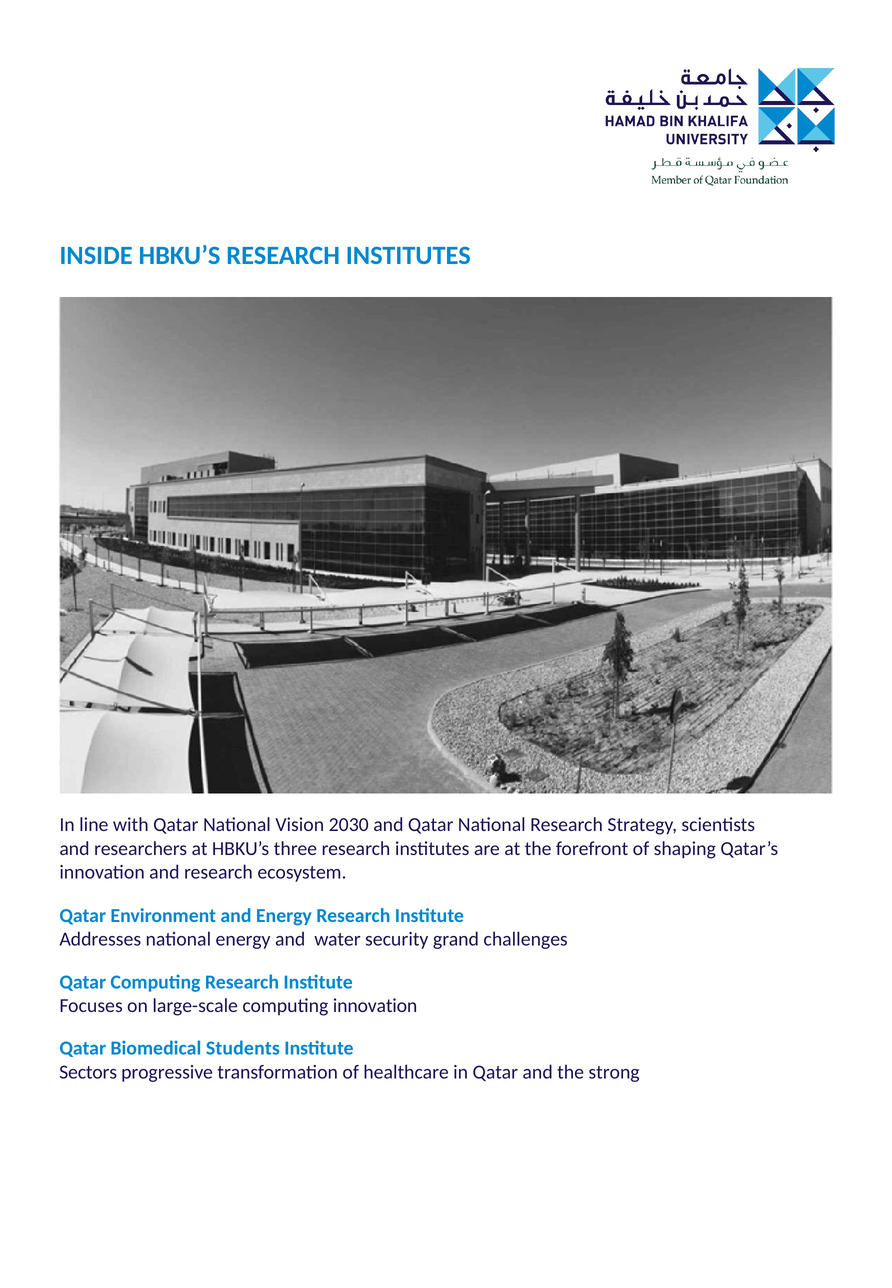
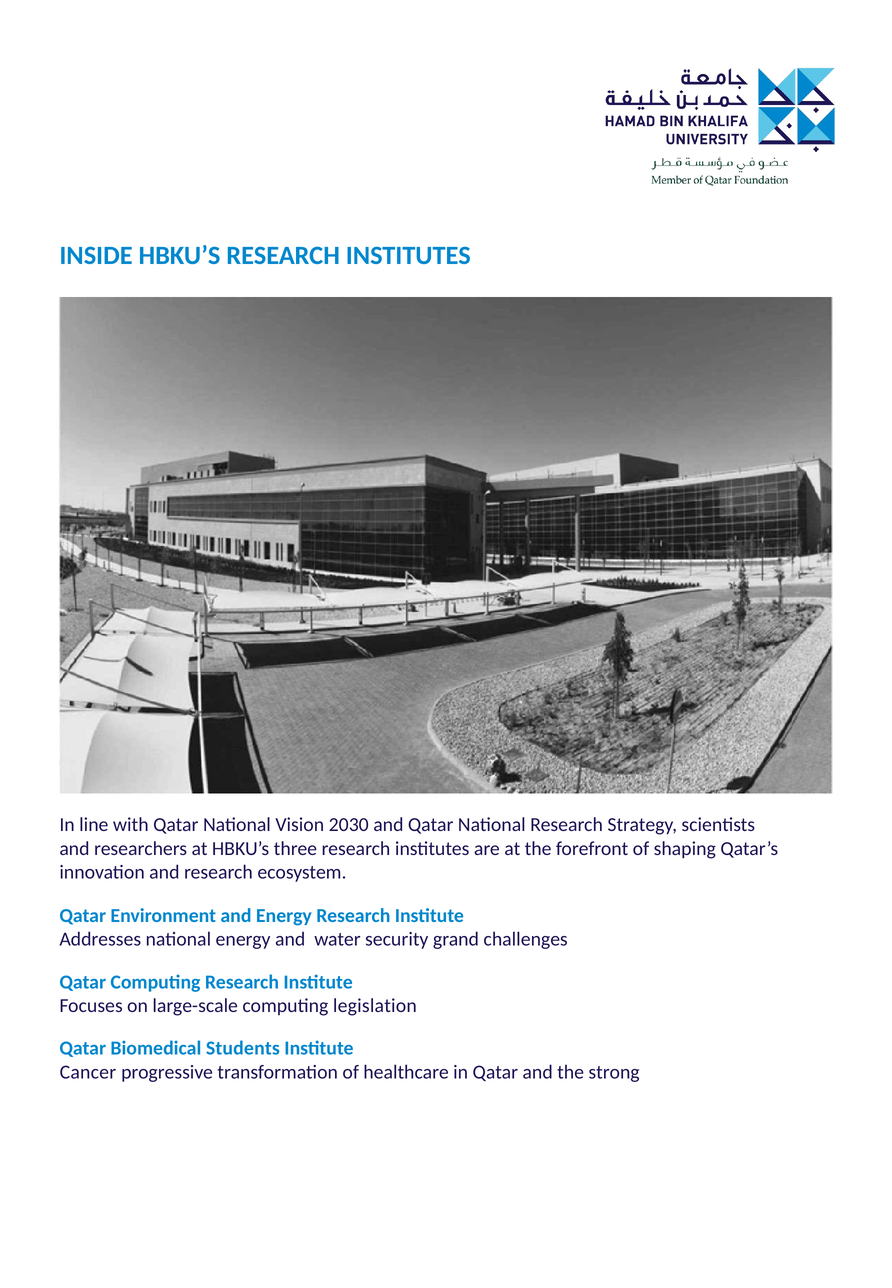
computing innovation: innovation -> legislation
Sectors: Sectors -> Cancer
